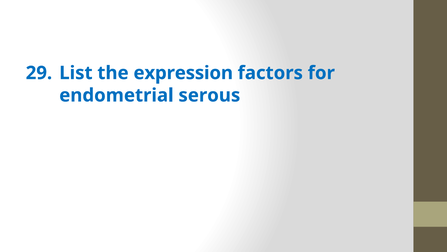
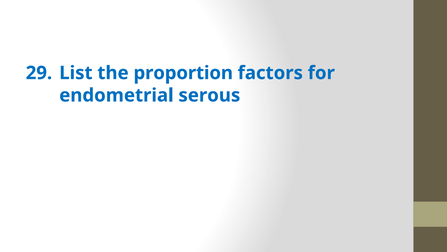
expression: expression -> proportion
